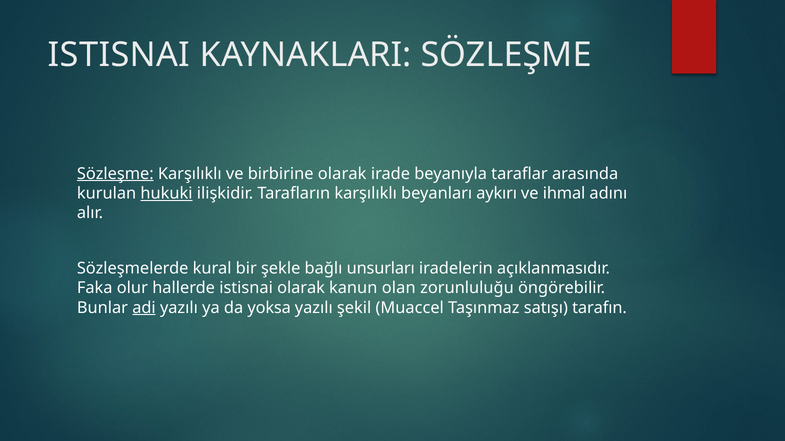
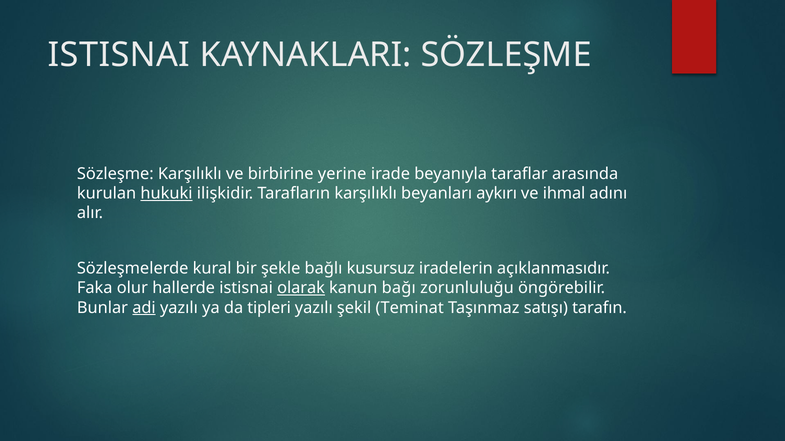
Sözleşme at (115, 174) underline: present -> none
birbirine olarak: olarak -> yerine
unsurları: unsurları -> kusursuz
olarak at (301, 288) underline: none -> present
olan: olan -> bağı
yoksa: yoksa -> tipleri
Muaccel: Muaccel -> Teminat
